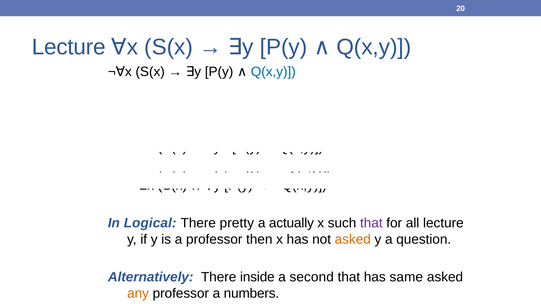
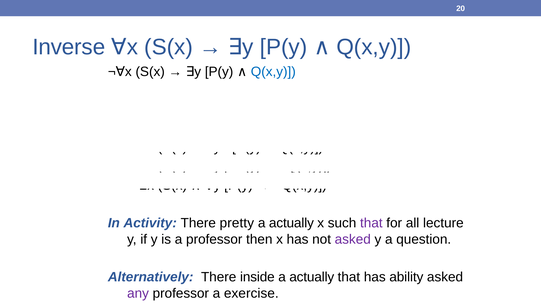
Lecture at (69, 47): Lecture -> Inverse
Logical: Logical -> Activity
asked at (353, 240) colour: orange -> purple
second at (312, 277): second -> actually
same: same -> ability
any colour: orange -> purple
numbers: numbers -> exercise
